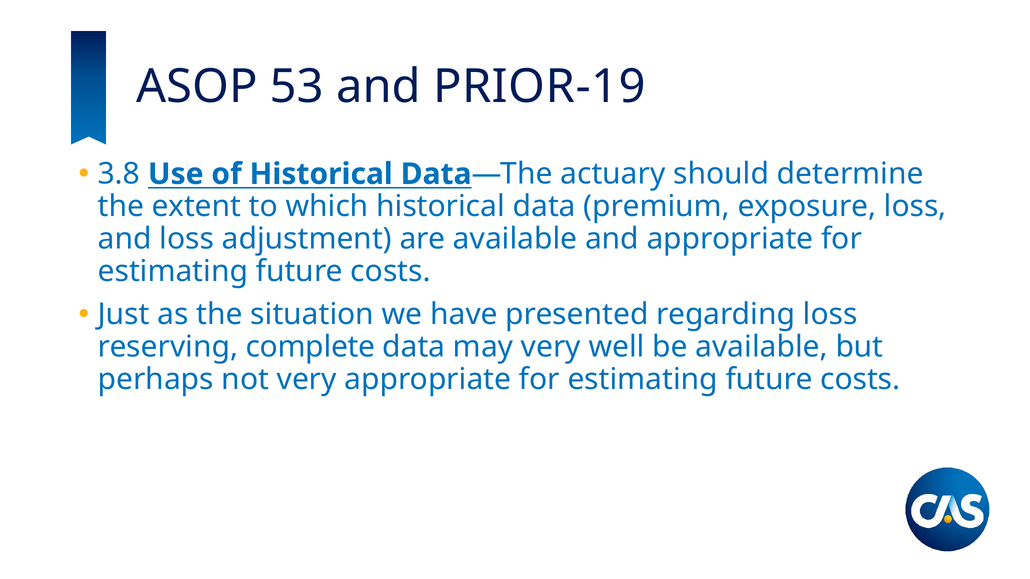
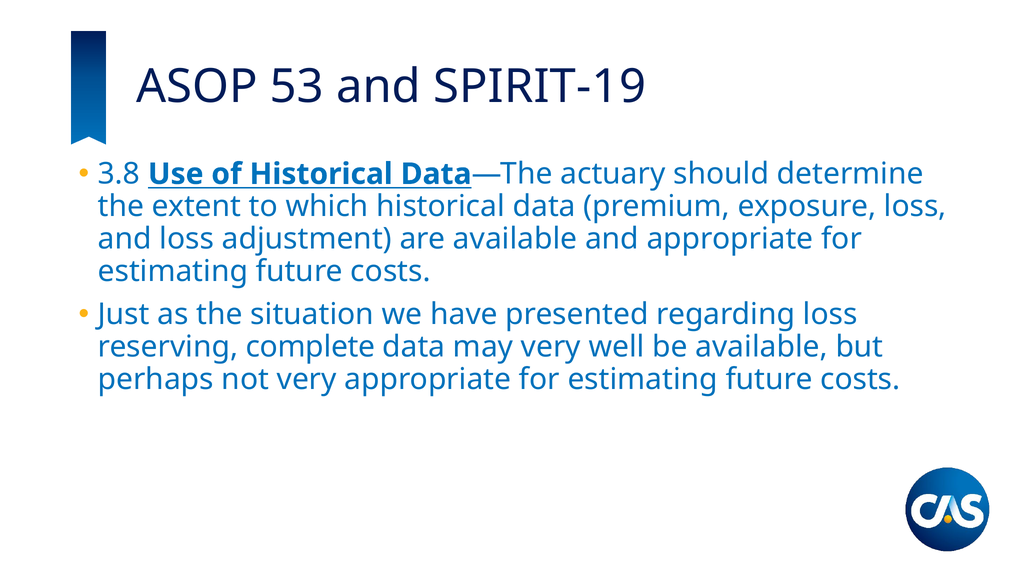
PRIOR-19: PRIOR-19 -> SPIRIT-19
